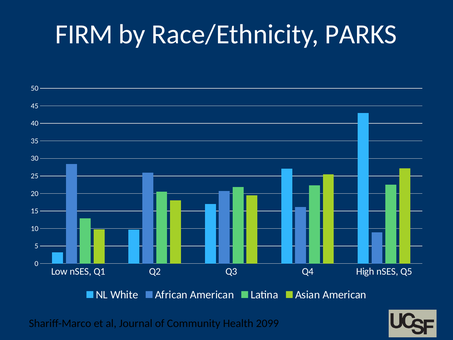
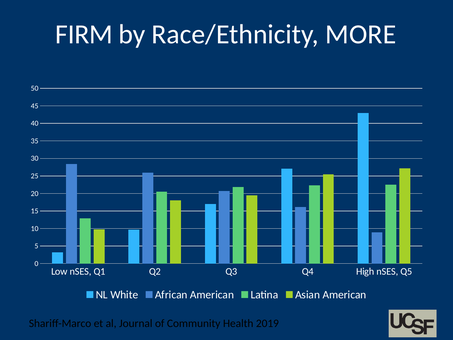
PARKS: PARKS -> MORE
2099: 2099 -> 2019
